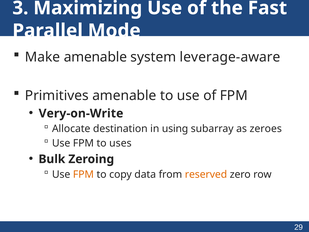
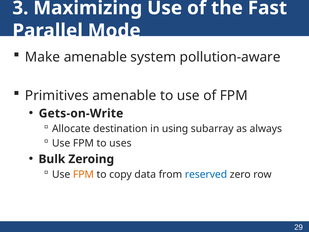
leverage-aware: leverage-aware -> pollution-aware
Very-on-Write: Very-on-Write -> Gets-on-Write
zeroes: zeroes -> always
reserved colour: orange -> blue
